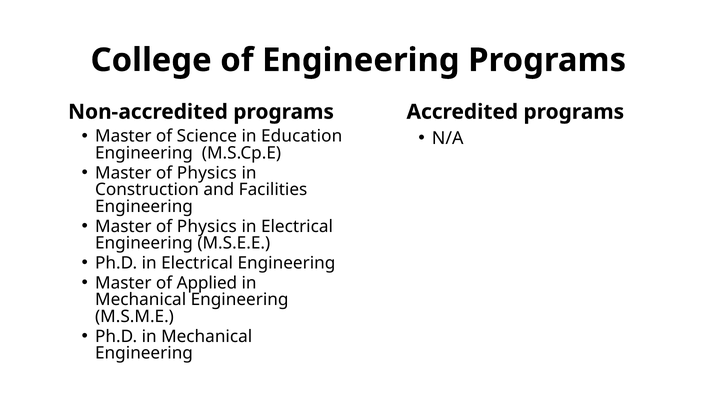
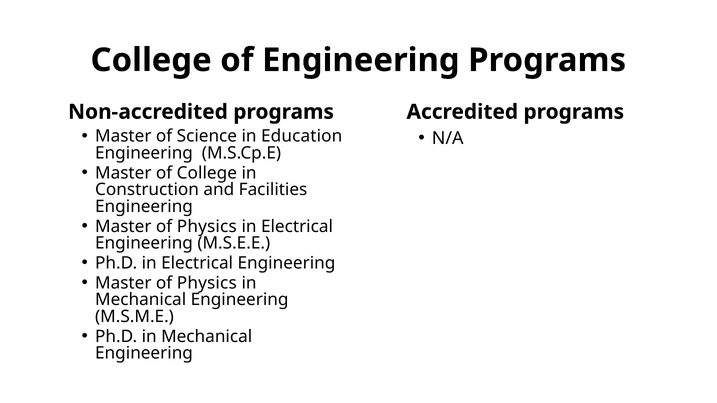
Physics at (207, 173): Physics -> College
Applied at (207, 283): Applied -> Physics
